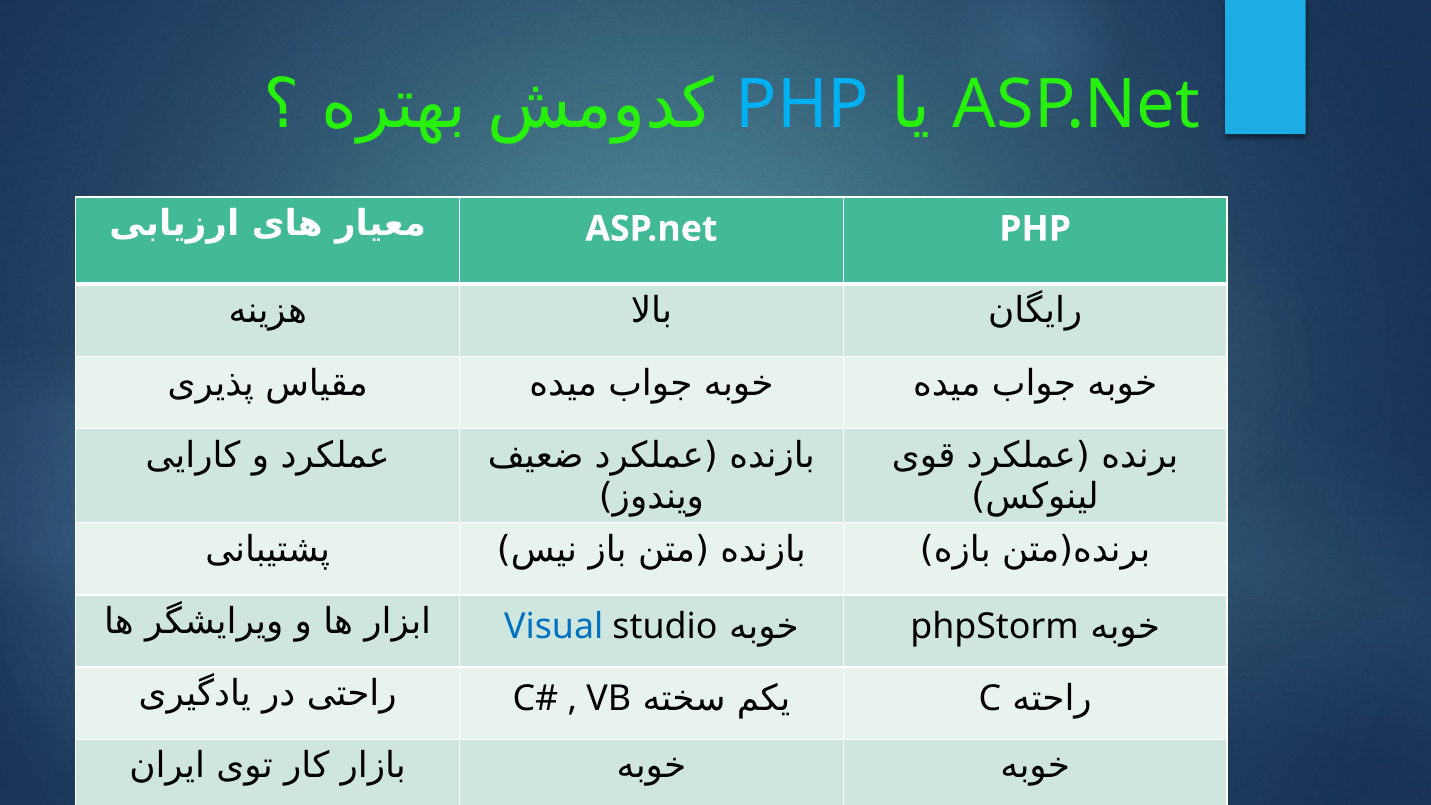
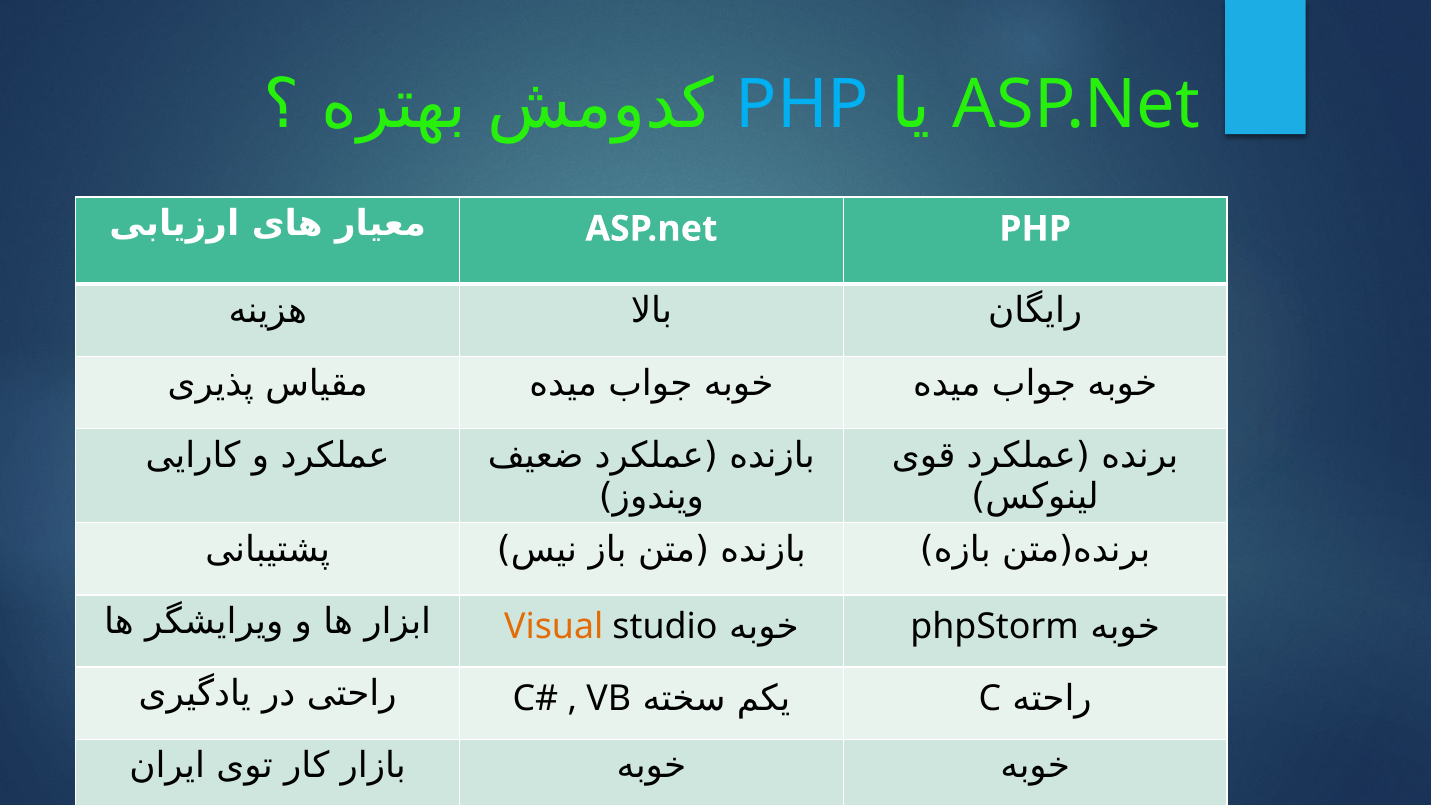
Visual colour: blue -> orange
